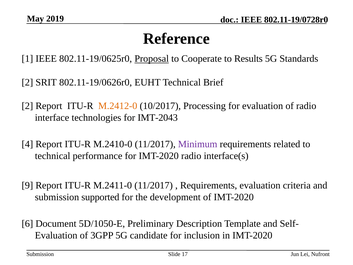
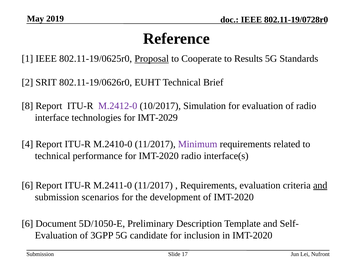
2 at (27, 106): 2 -> 8
M.2412-0 colour: orange -> purple
Processing: Processing -> Simulation
IMT-2043: IMT-2043 -> IMT-2029
9 at (27, 185): 9 -> 6
and at (320, 185) underline: none -> present
supported: supported -> scenarios
